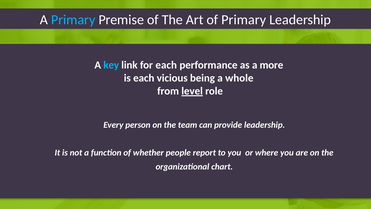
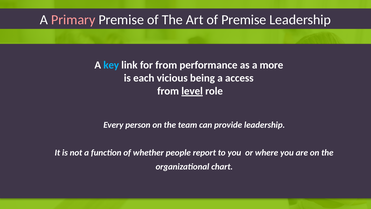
Primary at (73, 20) colour: light blue -> pink
of Primary: Primary -> Premise
for each: each -> from
whole: whole -> access
